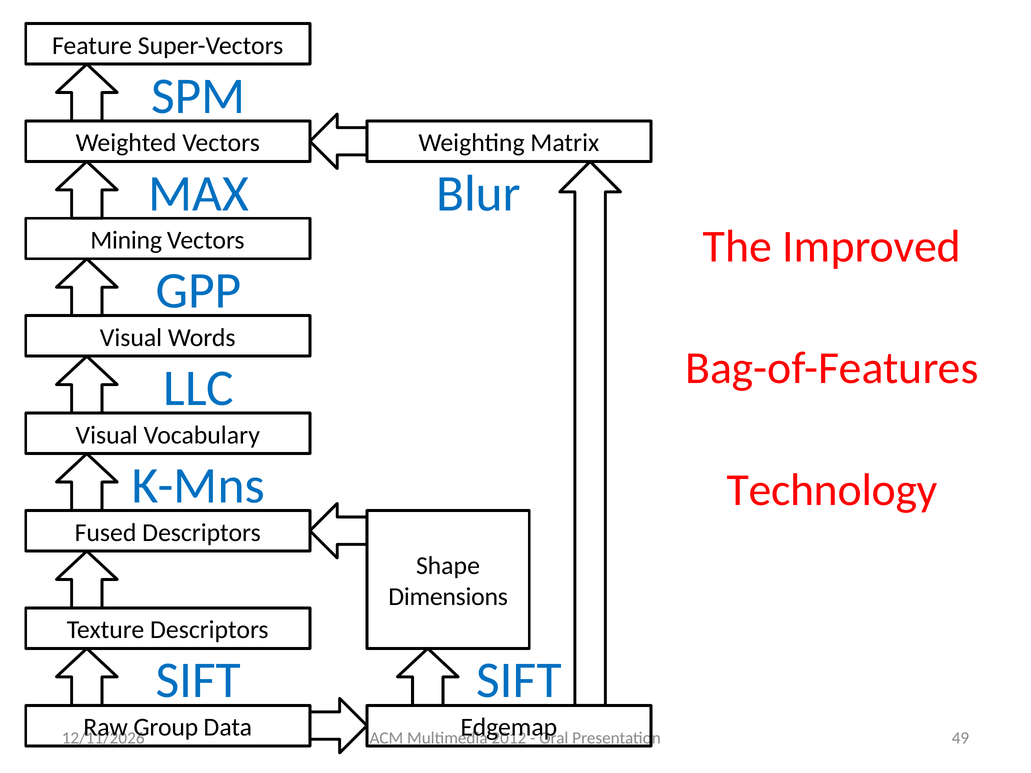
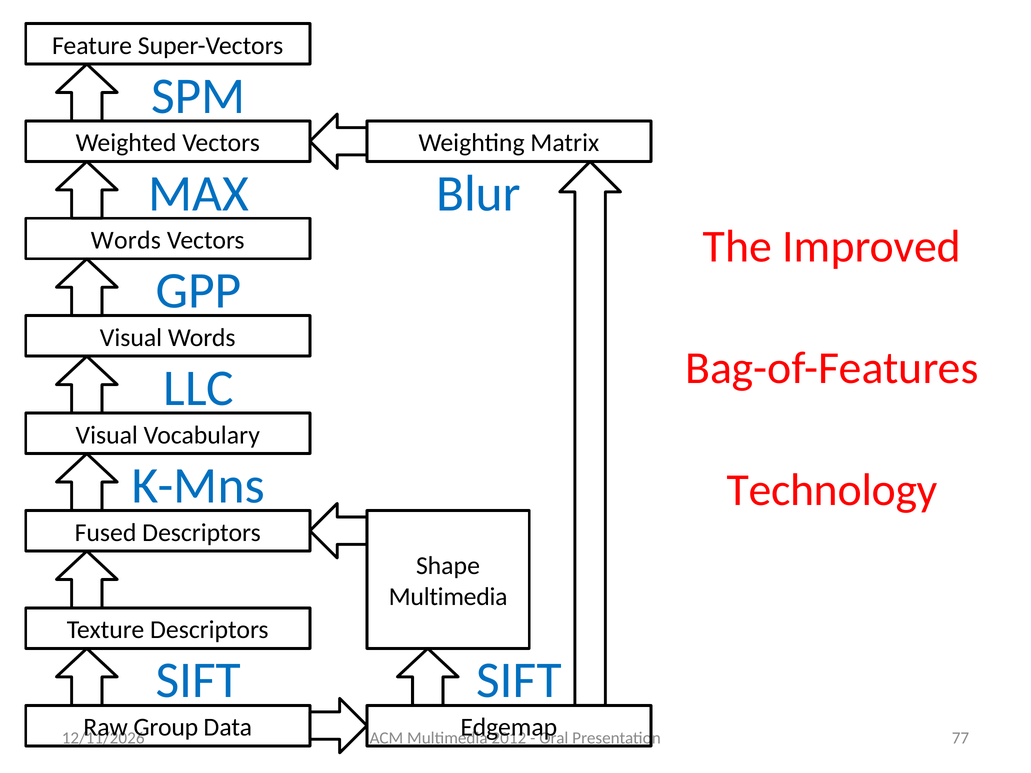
Mining at (126, 240): Mining -> Words
Dimensions at (448, 597): Dimensions -> Multimedia
49: 49 -> 77
